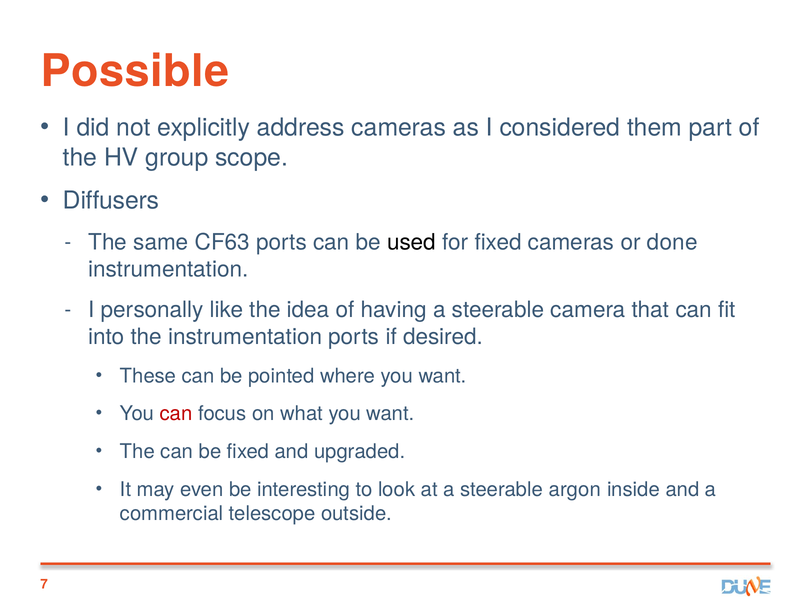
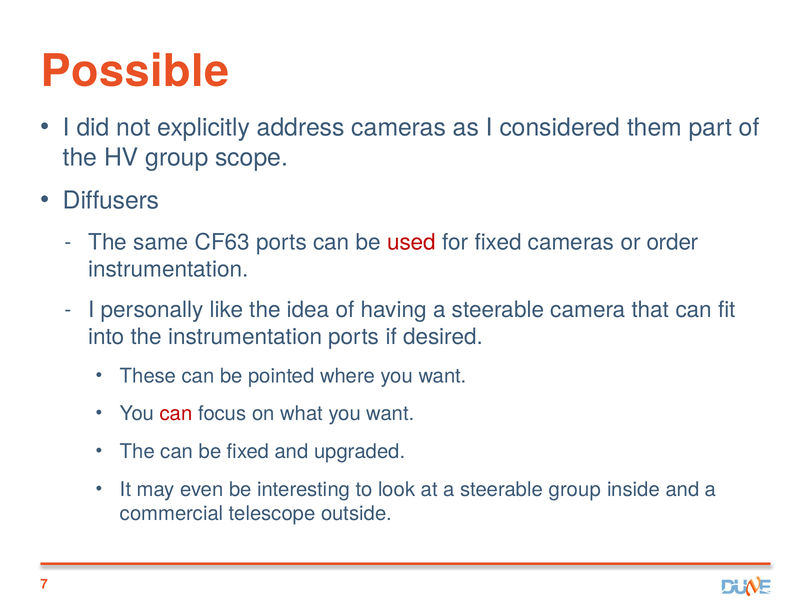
used colour: black -> red
done: done -> order
steerable argon: argon -> group
